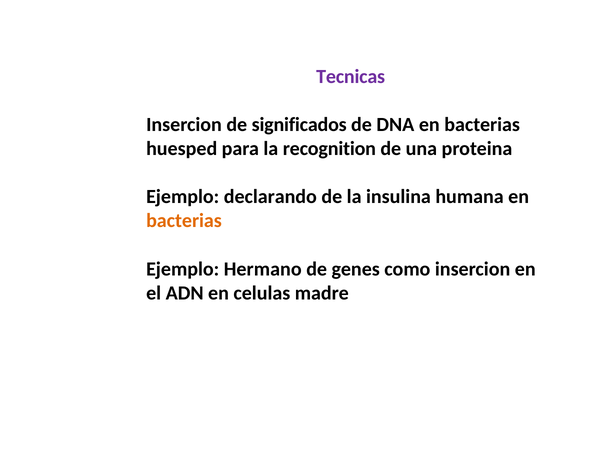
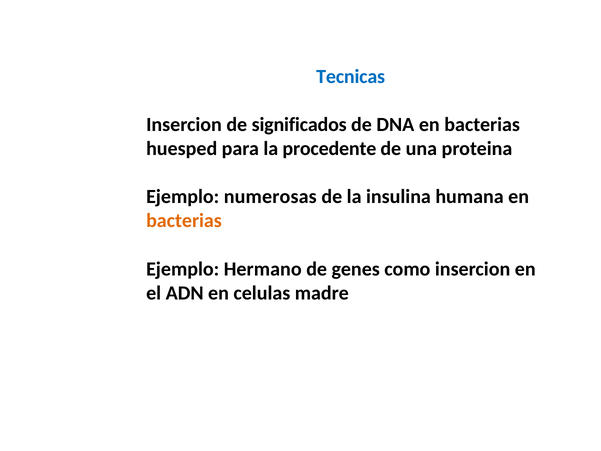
Tecnicas colour: purple -> blue
recognition: recognition -> procedente
declarando: declarando -> numerosas
